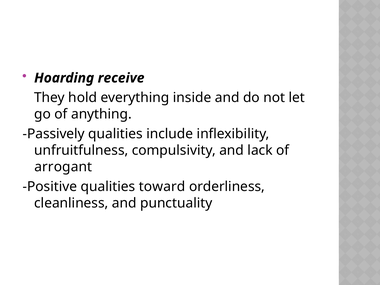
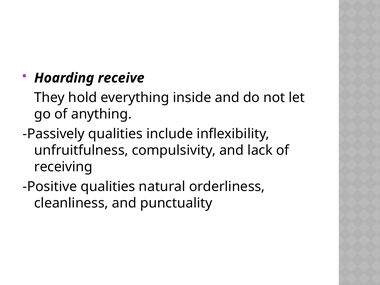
arrogant: arrogant -> receiving
toward: toward -> natural
